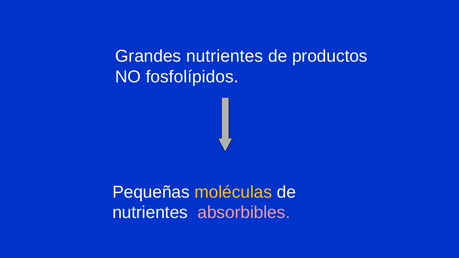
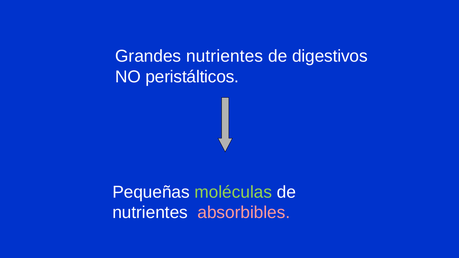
productos: productos -> digestivos
fosfolípidos: fosfolípidos -> peristálticos
moléculas colour: yellow -> light green
